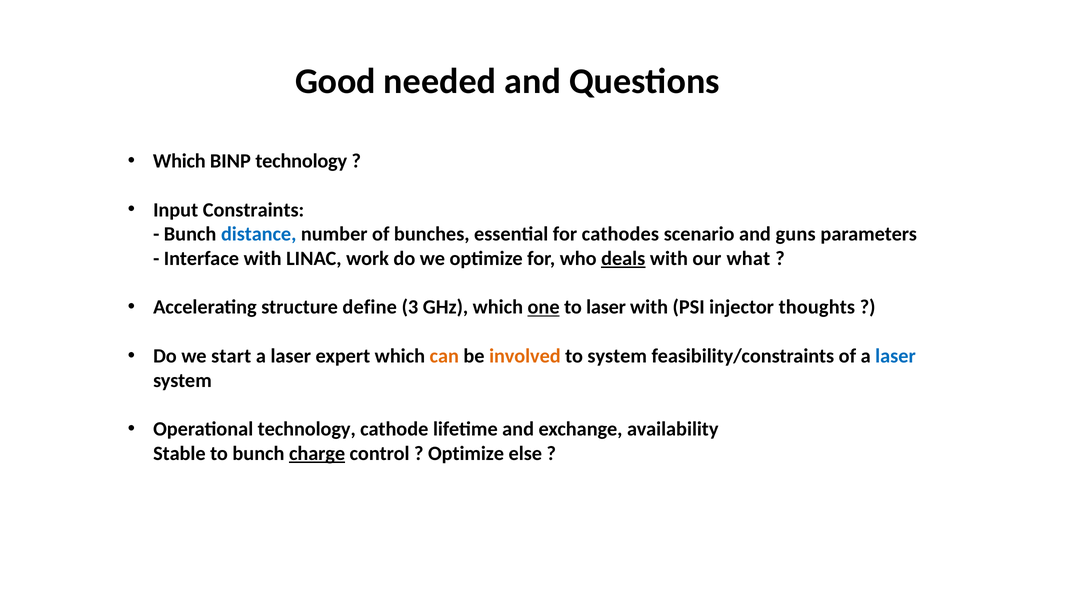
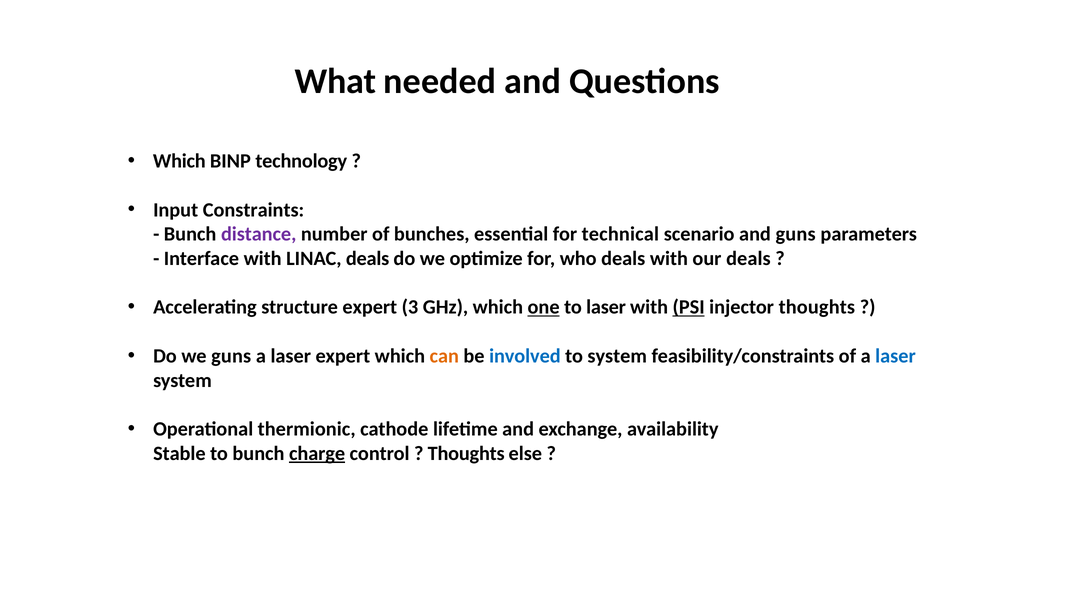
Good: Good -> What
distance colour: blue -> purple
cathodes: cathodes -> technical
LINAC work: work -> deals
deals at (623, 259) underline: present -> none
our what: what -> deals
structure define: define -> expert
PSI underline: none -> present
we start: start -> guns
involved colour: orange -> blue
Operational technology: technology -> thermionic
Optimize at (466, 454): Optimize -> Thoughts
